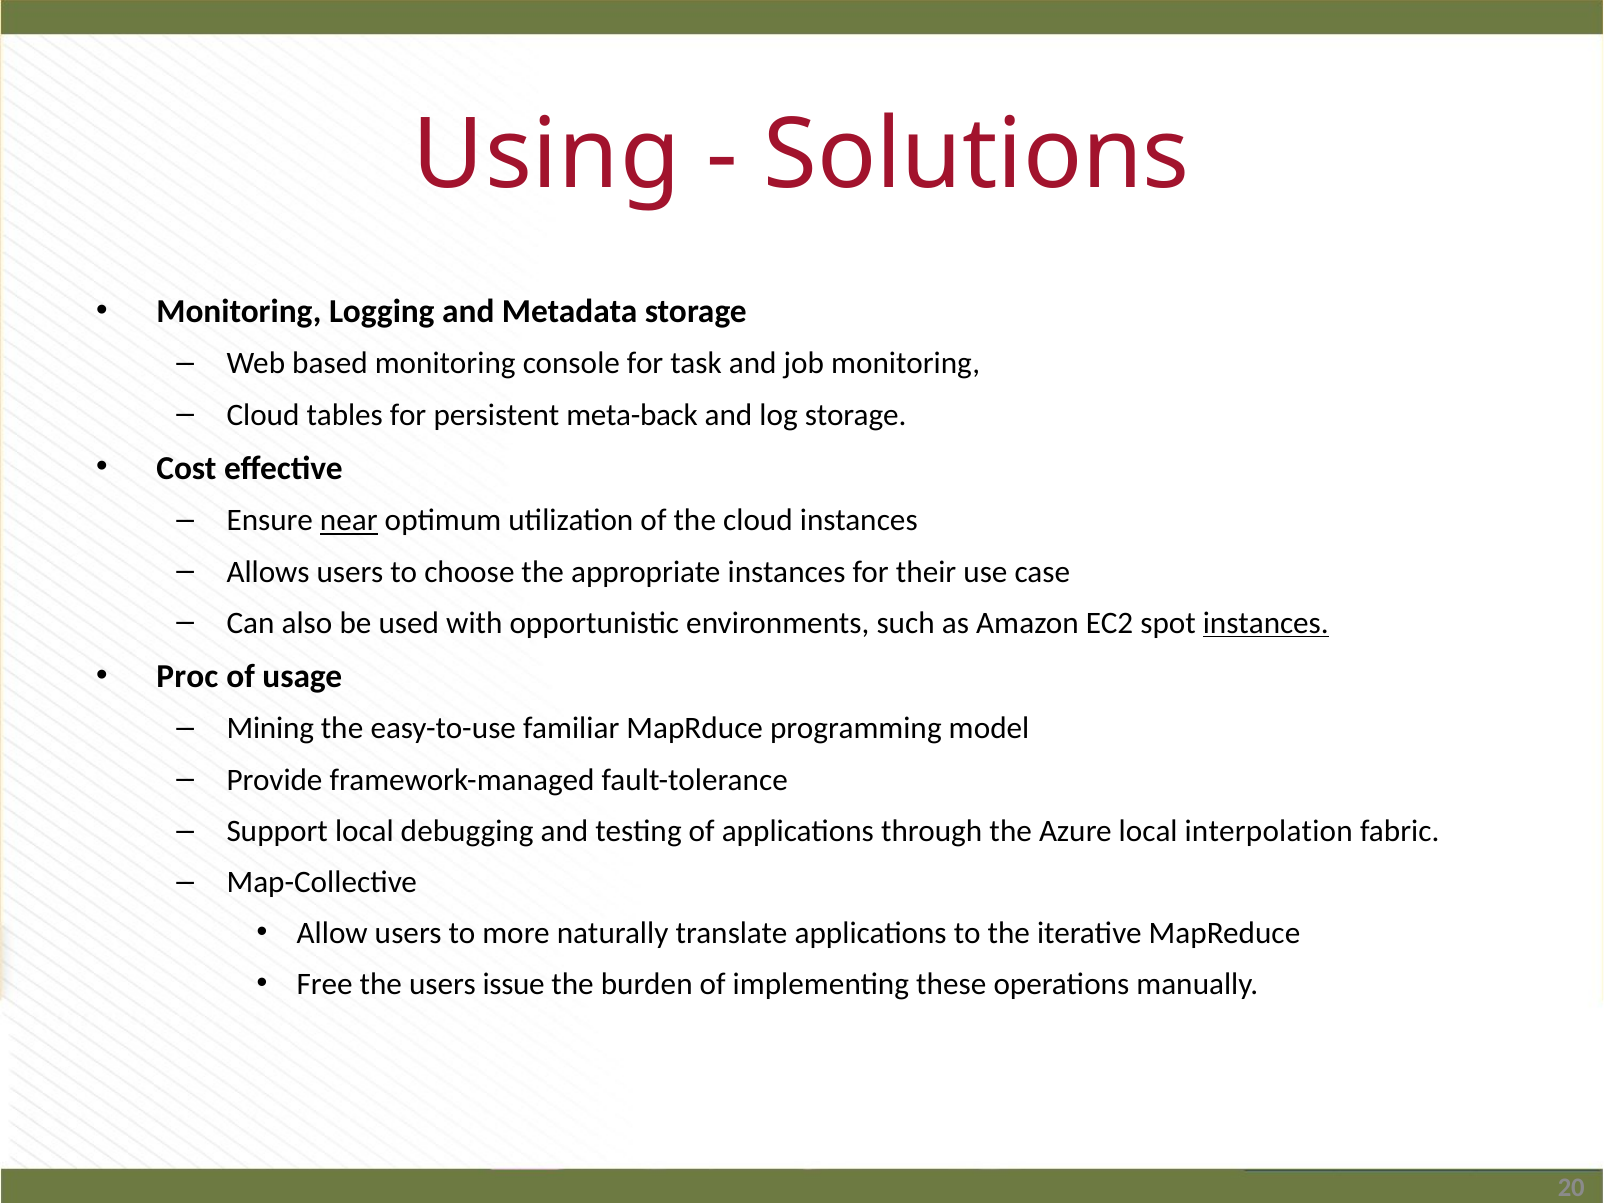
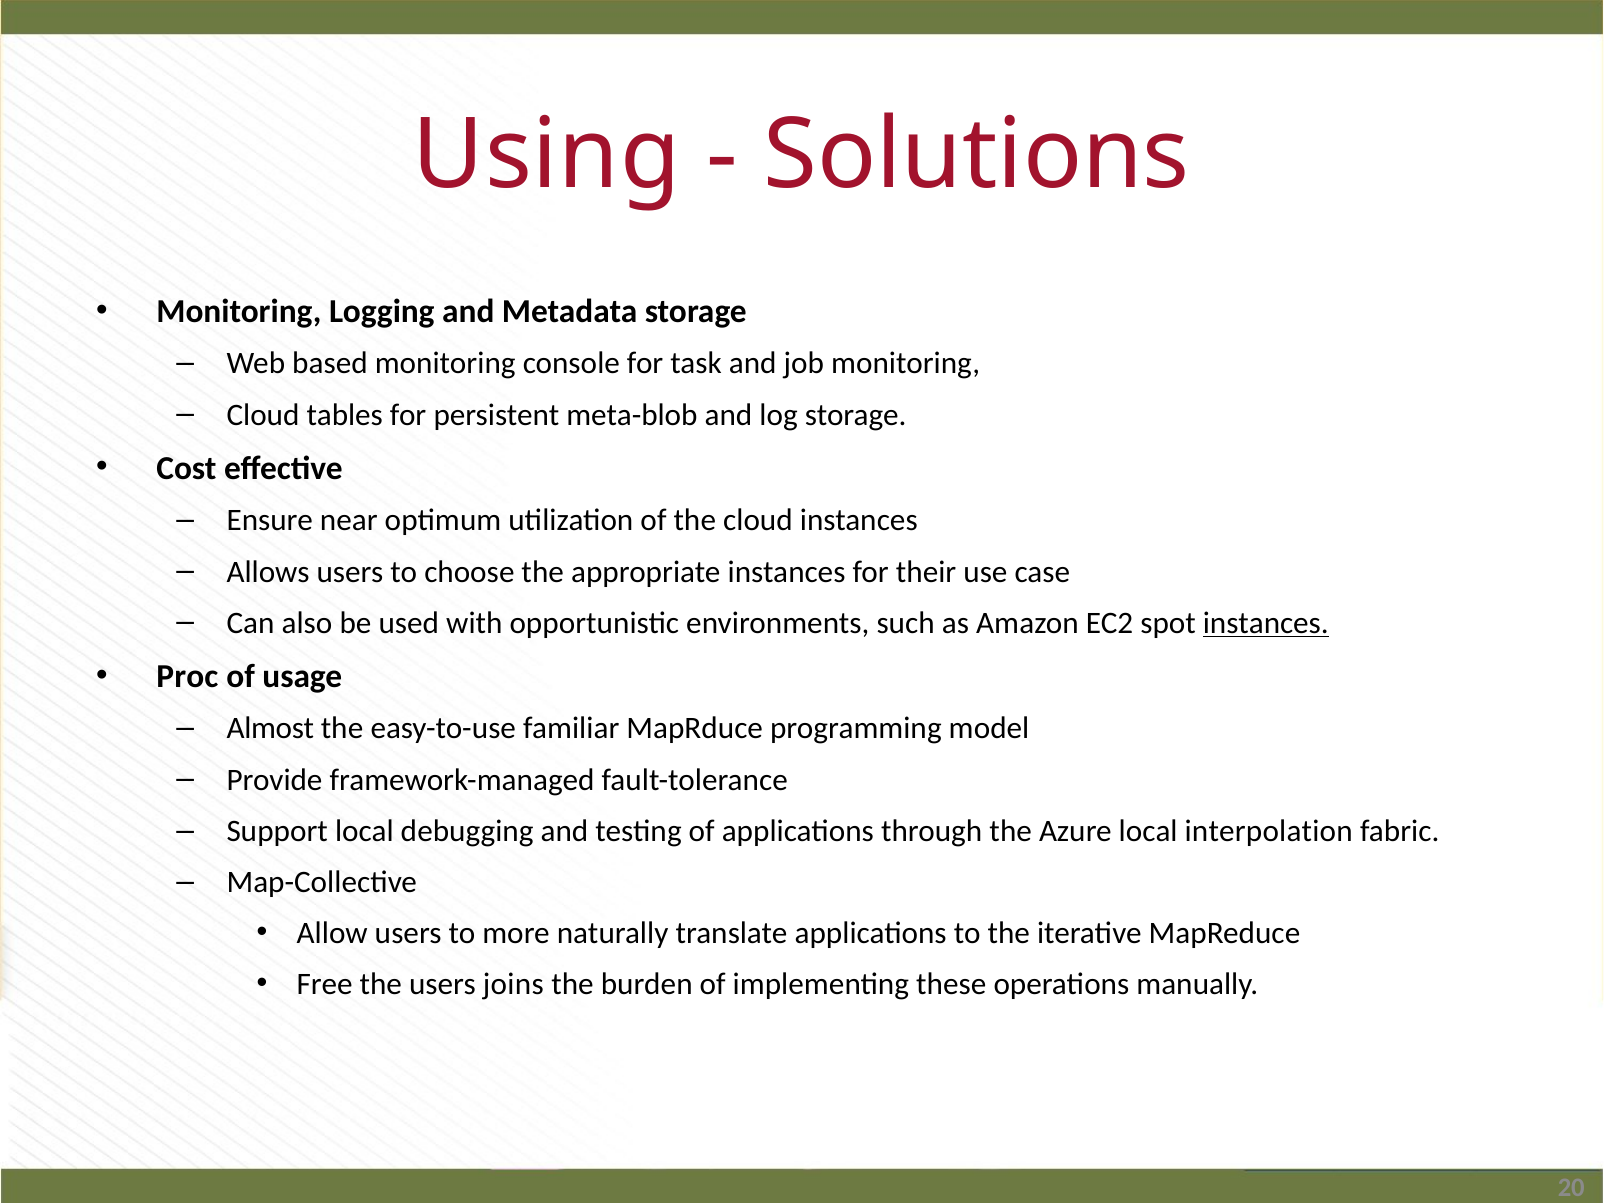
meta-back: meta-back -> meta-blob
near underline: present -> none
Mining: Mining -> Almost
issue: issue -> joins
